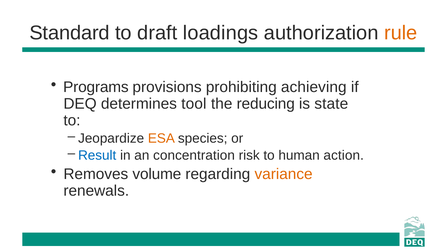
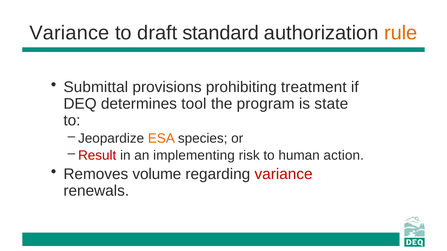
Standard at (70, 33): Standard -> Variance
loadings: loadings -> standard
Programs: Programs -> Submittal
achieving: achieving -> treatment
reducing: reducing -> program
Result colour: blue -> red
concentration: concentration -> implementing
variance at (284, 174) colour: orange -> red
